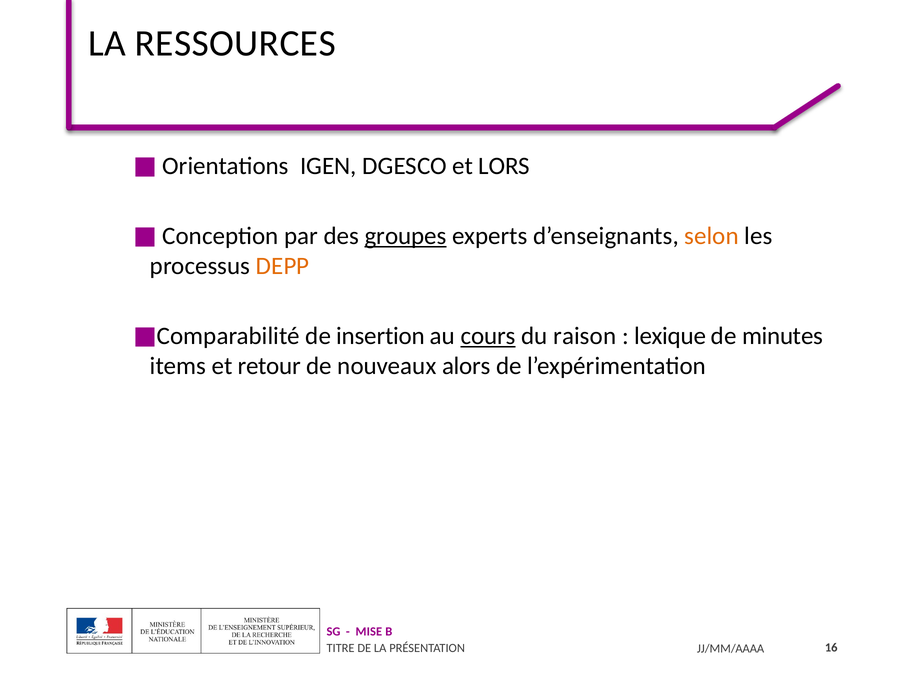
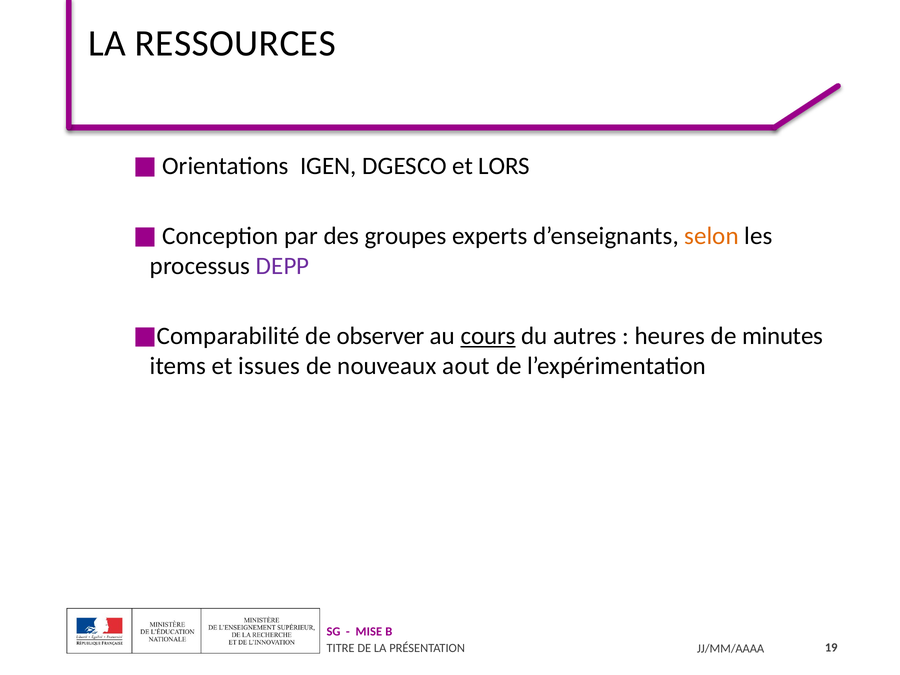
groupes underline: present -> none
DEPP colour: orange -> purple
insertion: insertion -> observer
raison: raison -> autres
lexique: lexique -> heures
retour: retour -> issues
alors: alors -> aout
16: 16 -> 19
